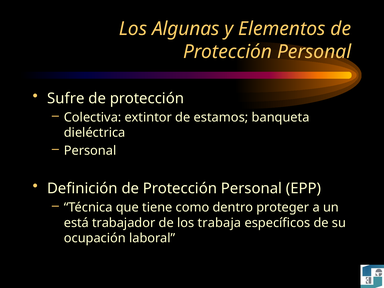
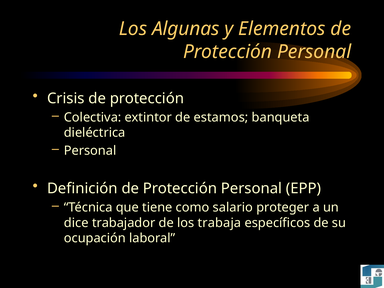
Sufre: Sufre -> Crisis
dentro: dentro -> salario
está: está -> dice
